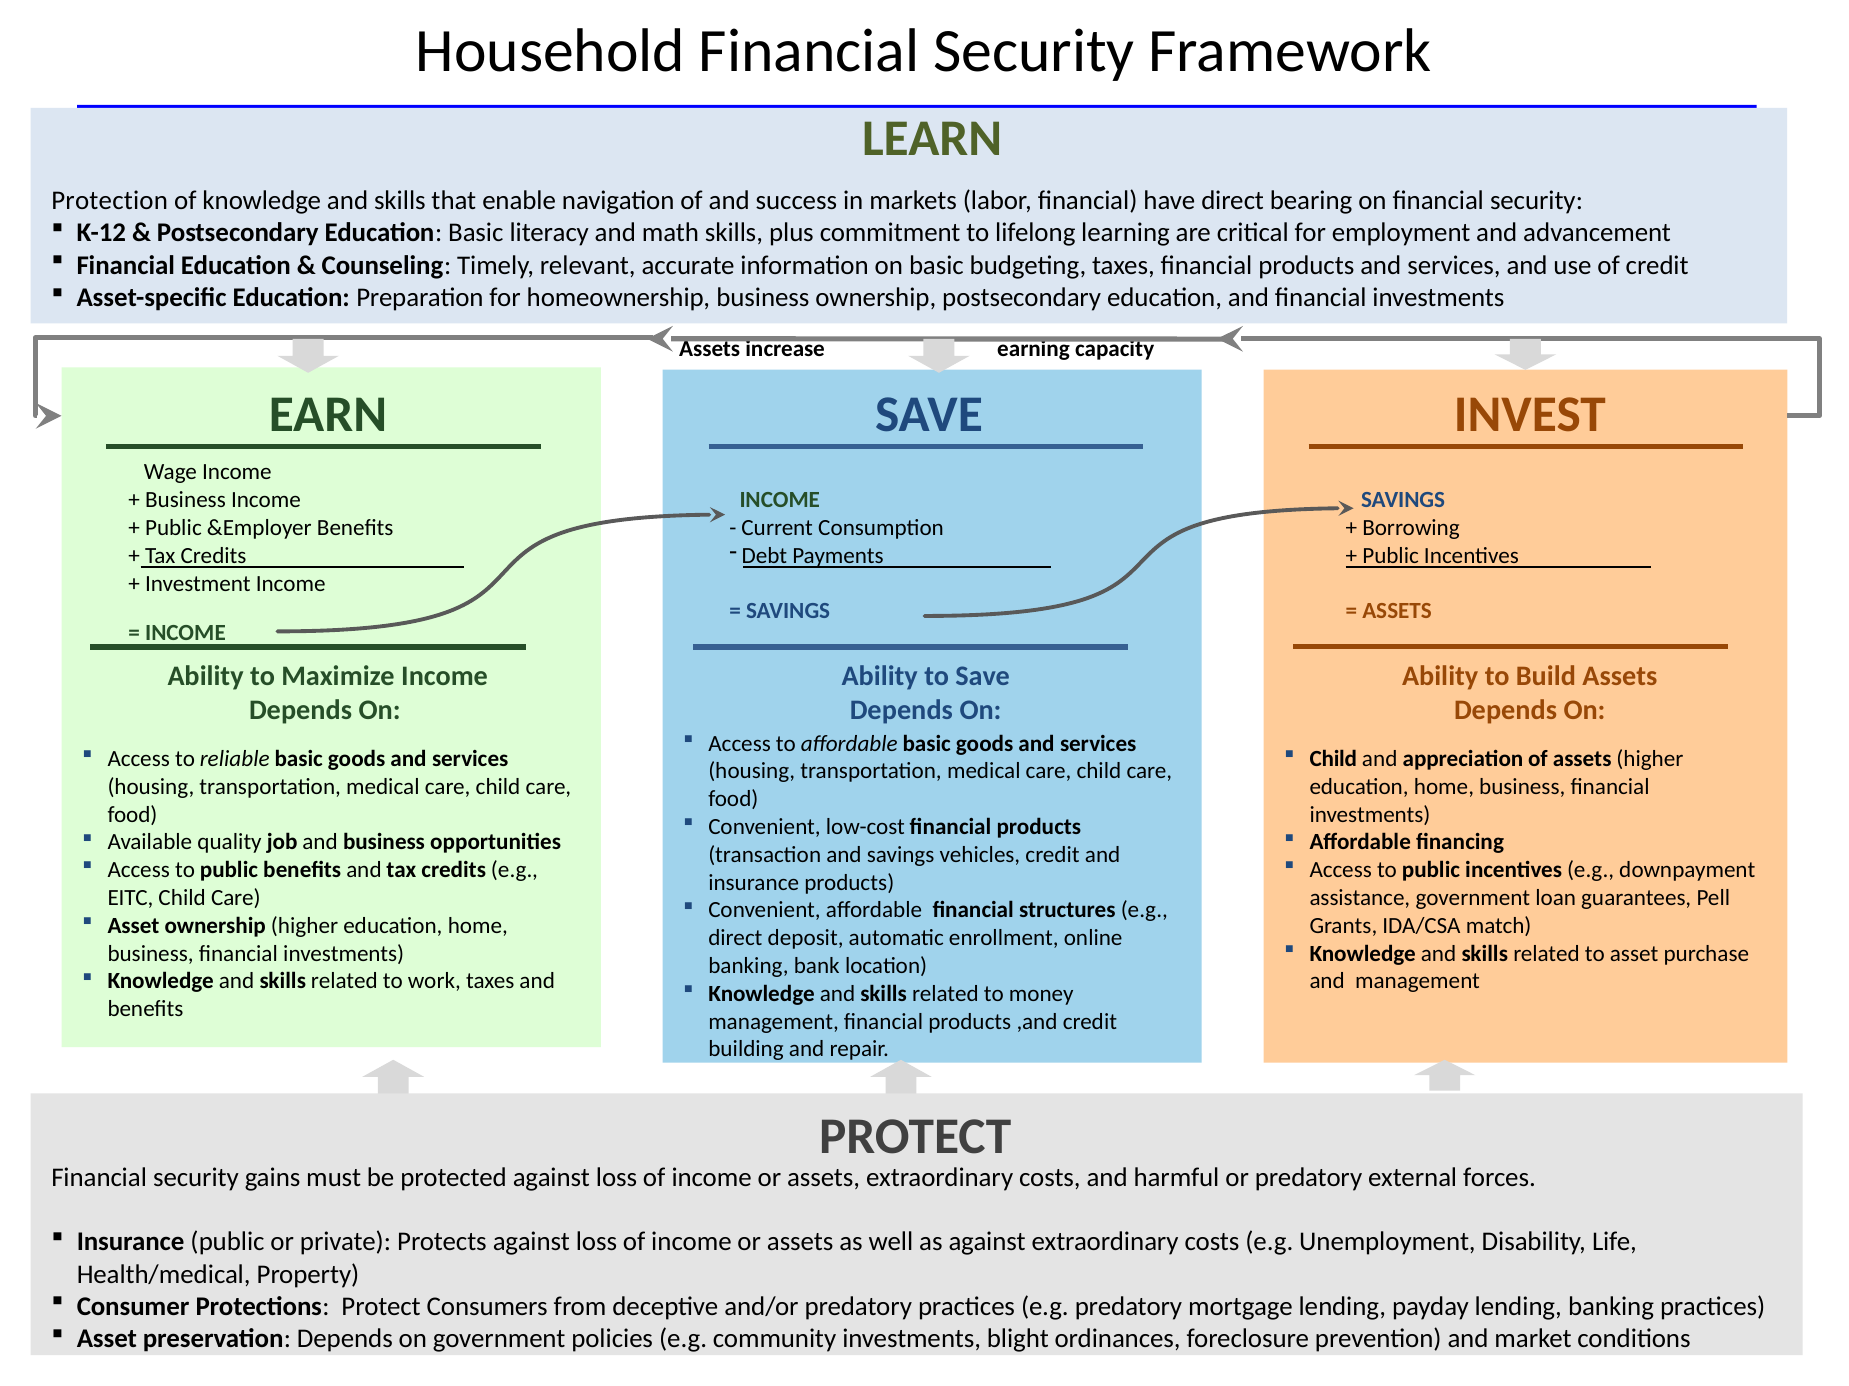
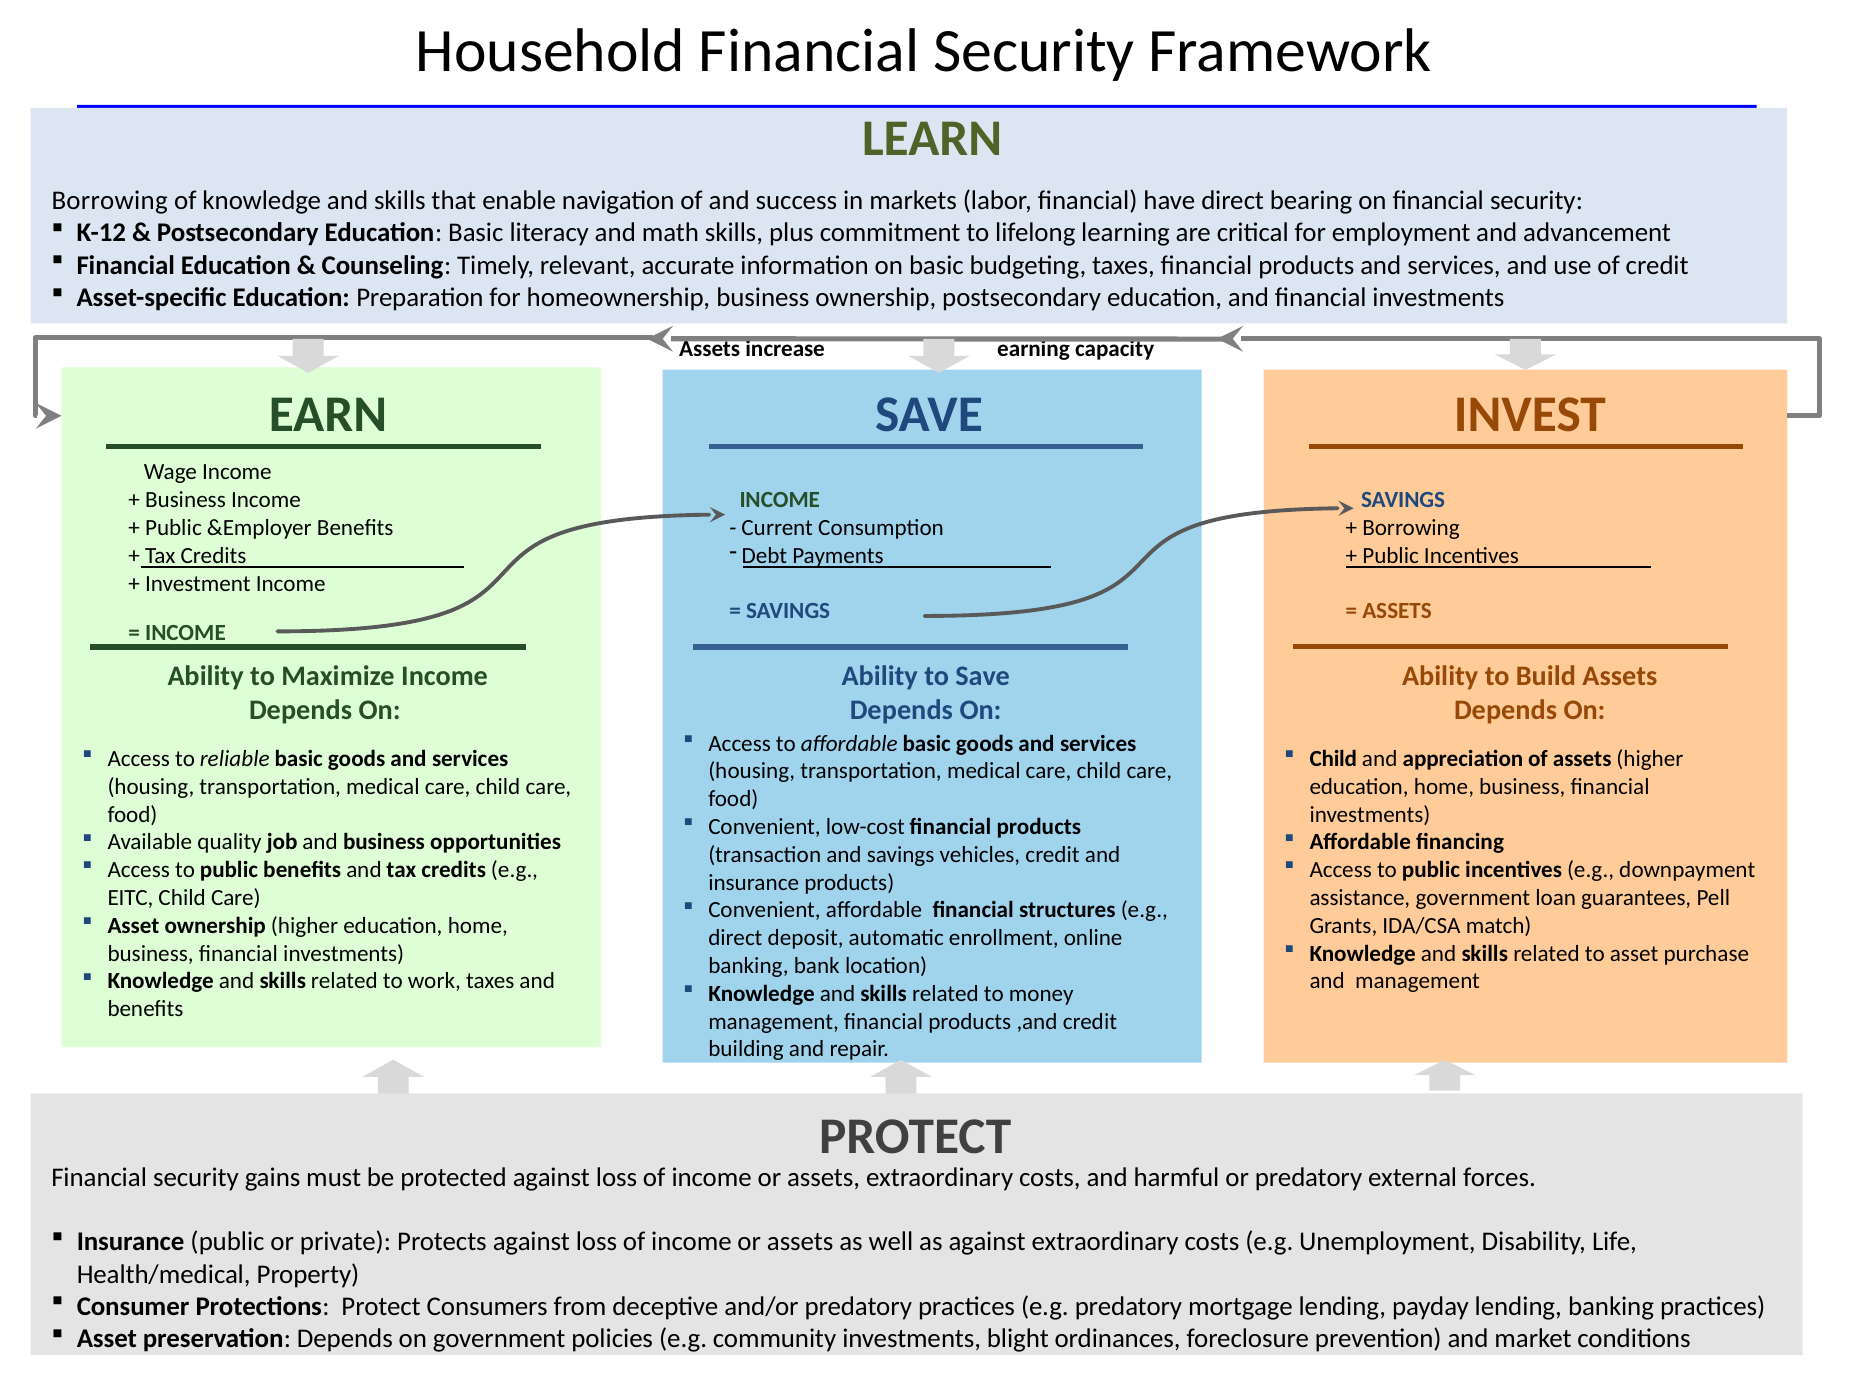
Protection at (110, 201): Protection -> Borrowing
